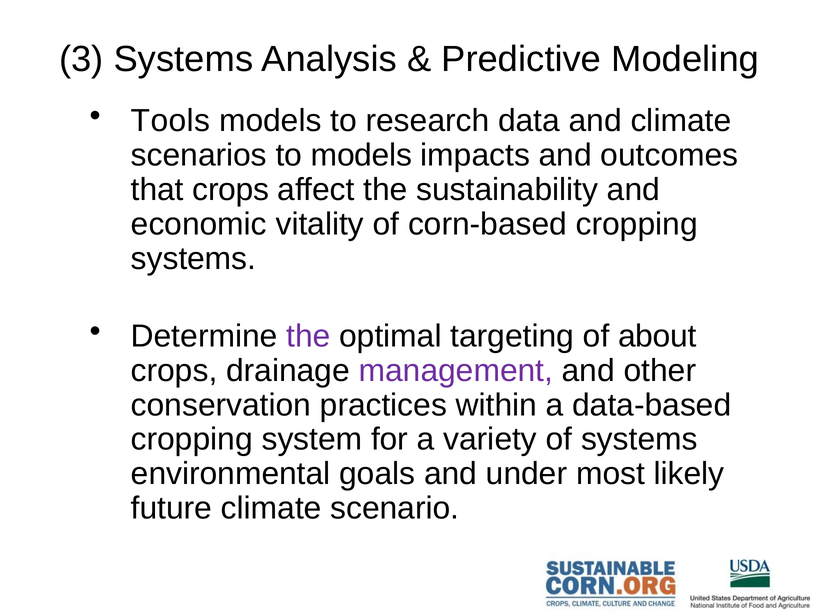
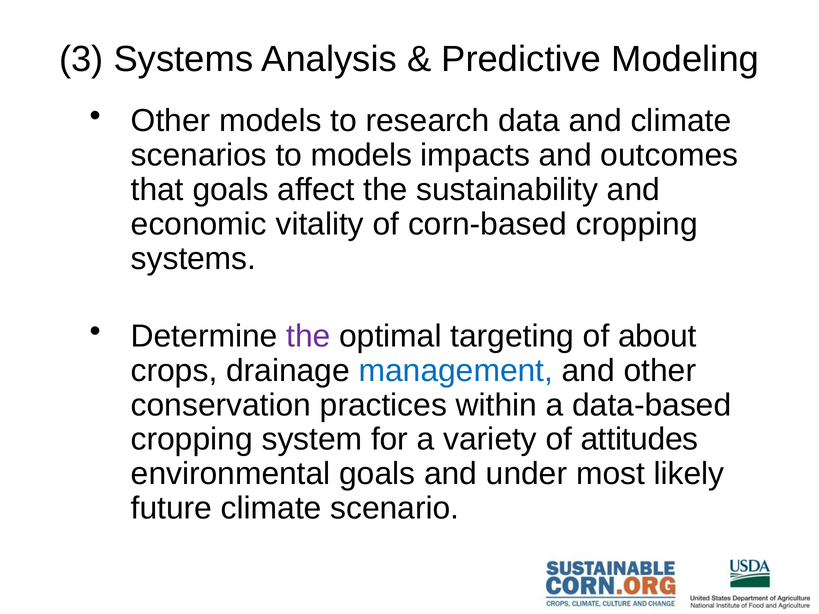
Tools at (171, 121): Tools -> Other
that crops: crops -> goals
management colour: purple -> blue
of systems: systems -> attitudes
